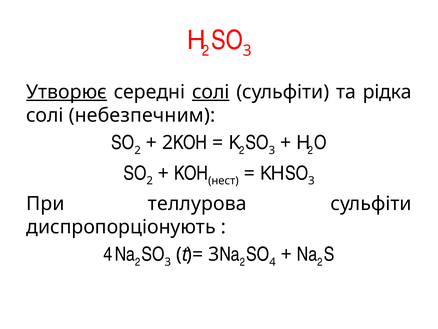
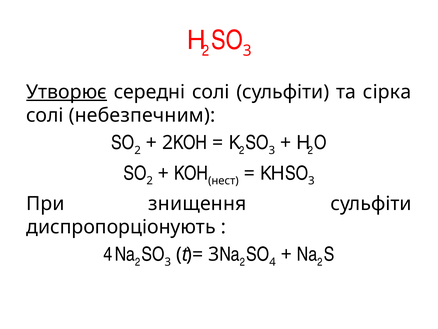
солі at (211, 92) underline: present -> none
рідка: рідка -> сірка
теллурова: теллурова -> знищення
